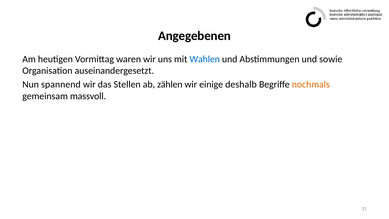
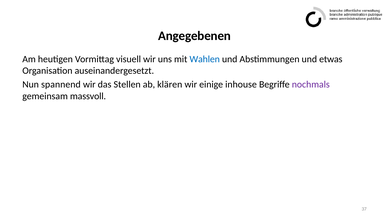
waren: waren -> visuell
sowie: sowie -> etwas
zählen: zählen -> klären
deshalb: deshalb -> inhouse
nochmals colour: orange -> purple
